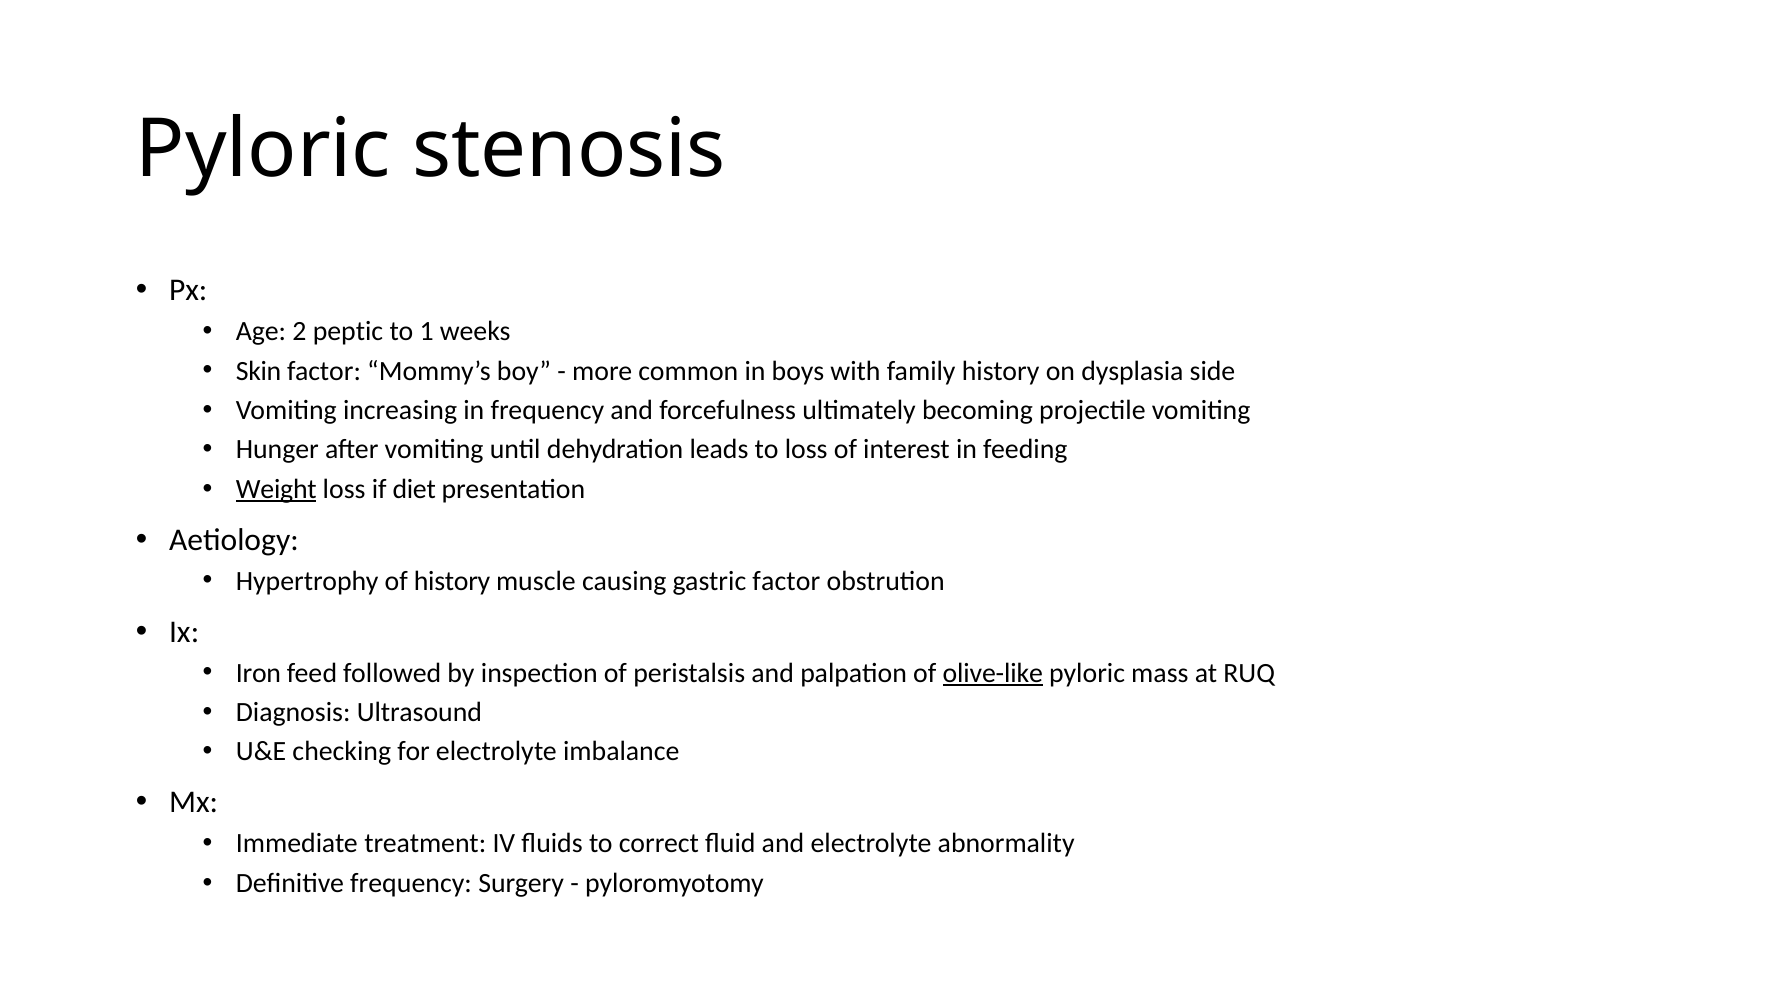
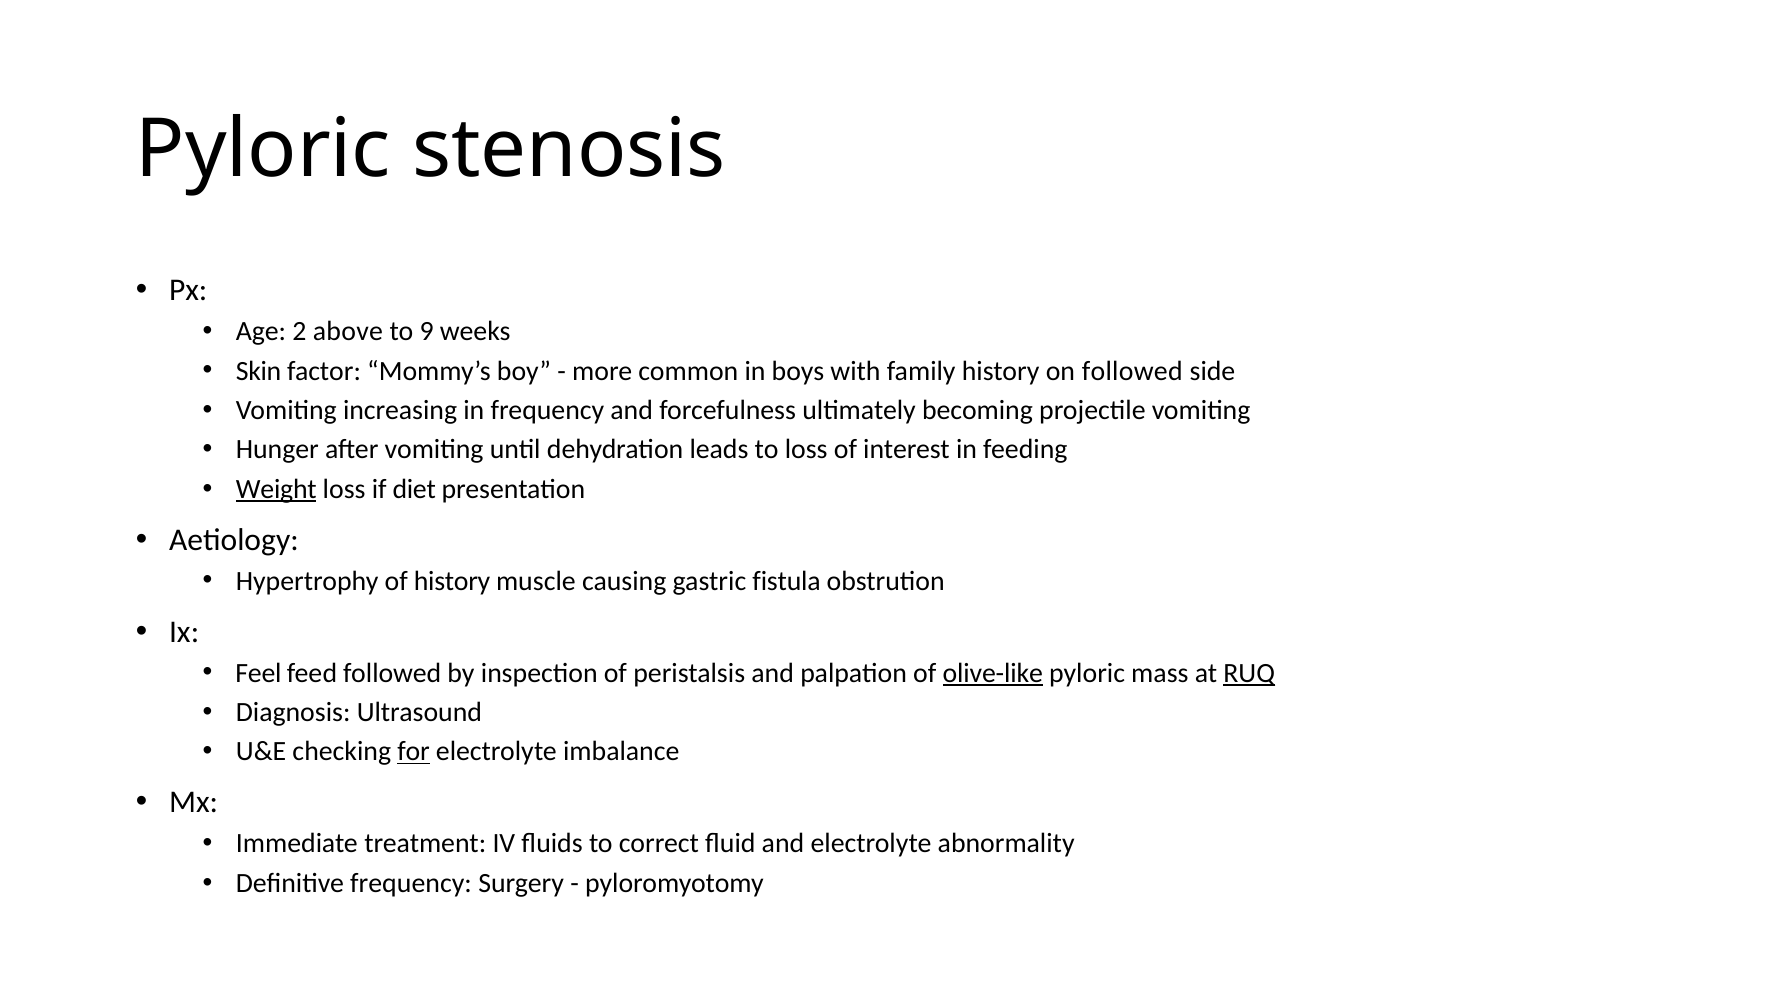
peptic: peptic -> above
1: 1 -> 9
on dysplasia: dysplasia -> followed
gastric factor: factor -> fistula
Iron: Iron -> Feel
RUQ underline: none -> present
for underline: none -> present
